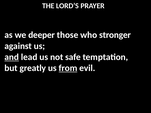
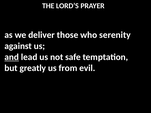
deeper: deeper -> deliver
stronger: stronger -> serenity
from underline: present -> none
